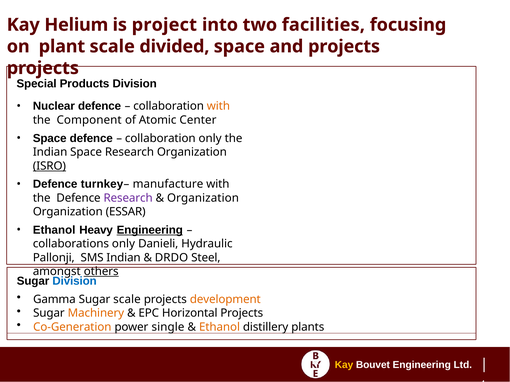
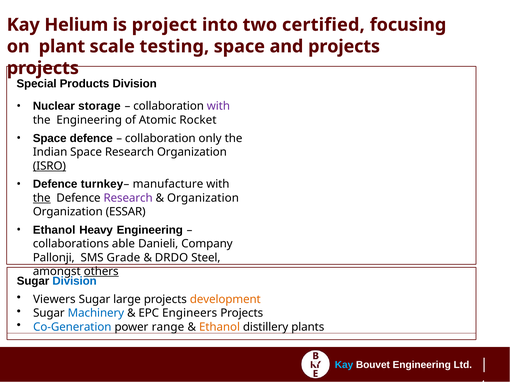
facilities: facilities -> certified
divided: divided -> testing
Nuclear defence: defence -> storage
with at (218, 106) colour: orange -> purple
the Component: Component -> Engineering
Center: Center -> Rocket
the at (42, 198) underline: none -> present
Engineering at (150, 230) underline: present -> none
collaborations only: only -> able
Hydraulic: Hydraulic -> Company
SMS Indian: Indian -> Grade
Gamma: Gamma -> Viewers
Sugar scale: scale -> large
Machinery colour: orange -> blue
Horizontal: Horizontal -> Engineers
Co-Generation colour: orange -> blue
single: single -> range
Kay at (344, 365) colour: yellow -> light blue
